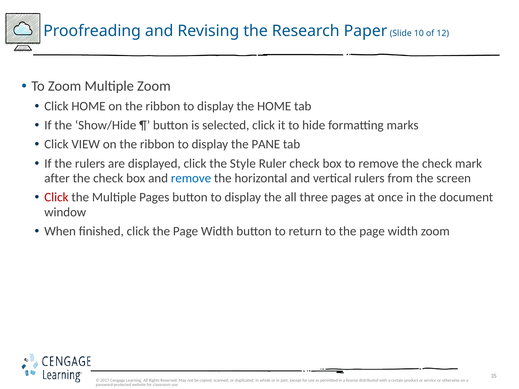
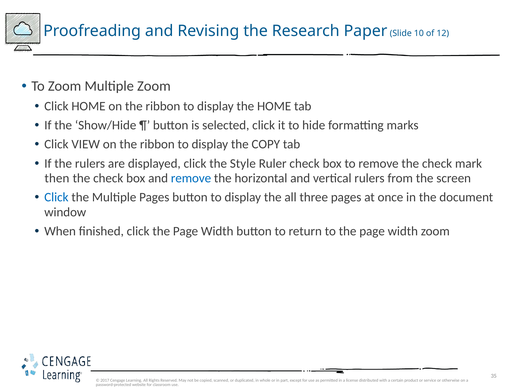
PANE: PANE -> COPY
after: after -> then
Click at (56, 197) colour: red -> blue
